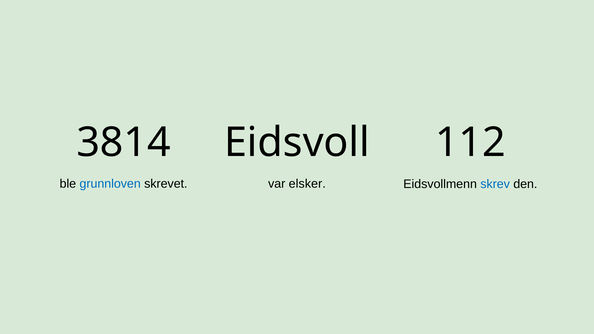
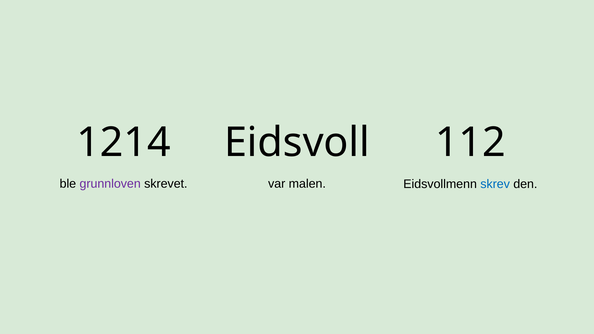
3814: 3814 -> 1214
grunnloven colour: blue -> purple
elsker: elsker -> malen
